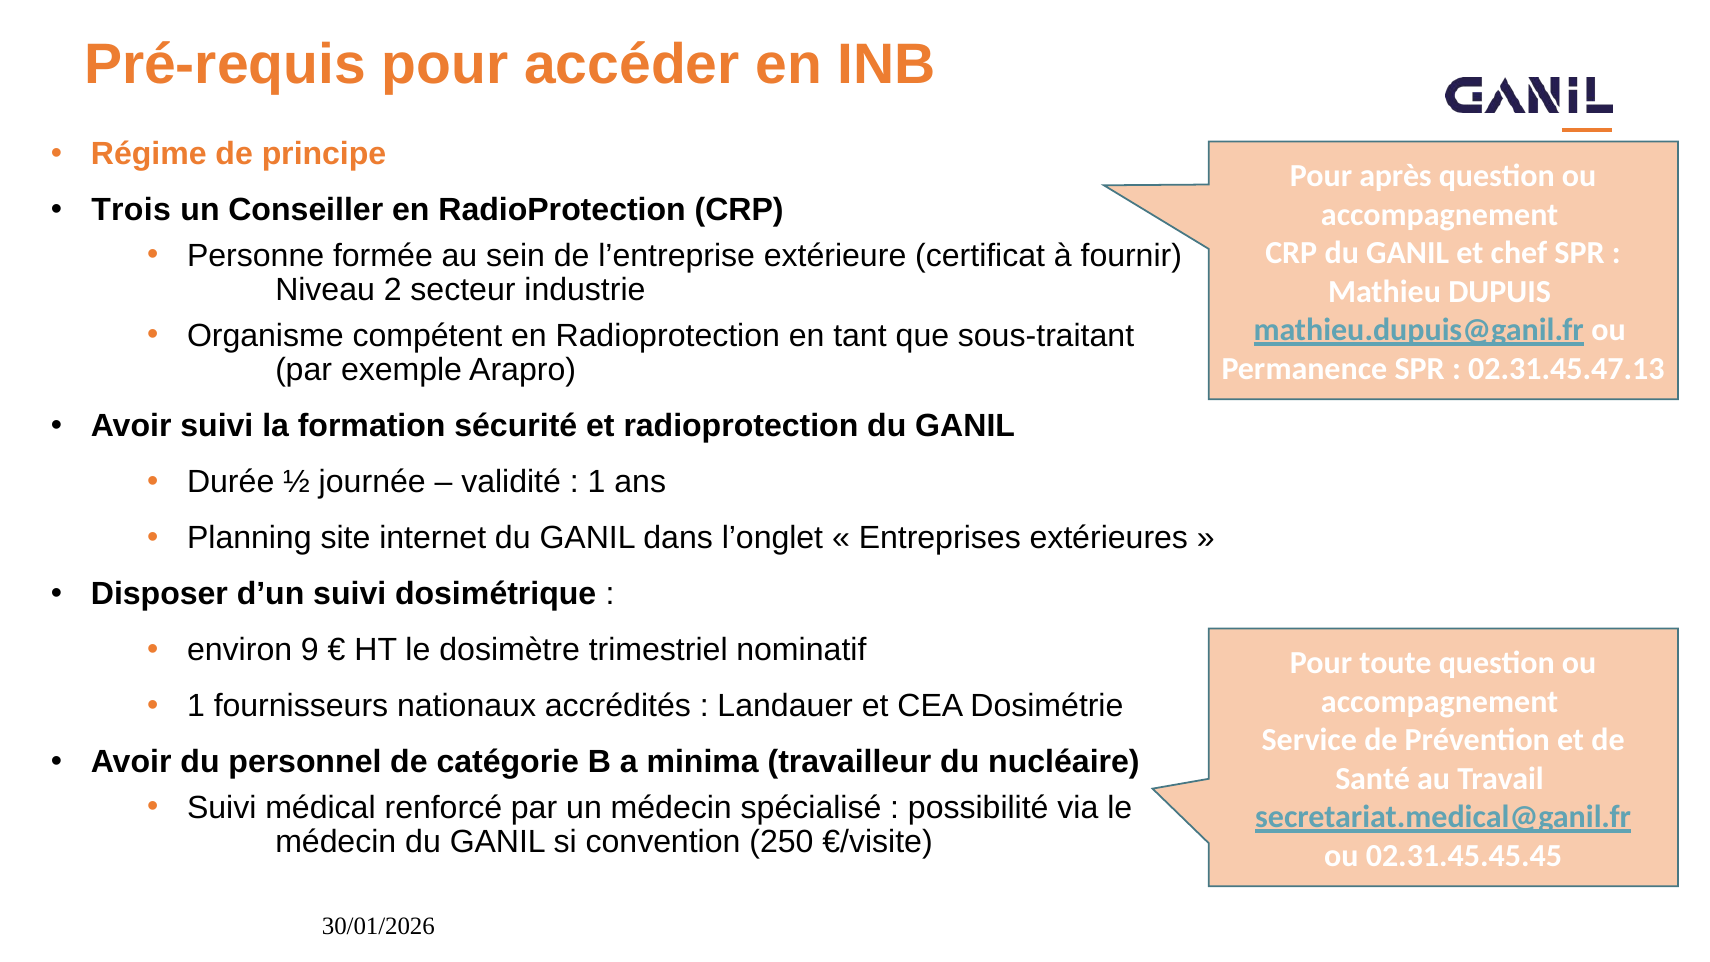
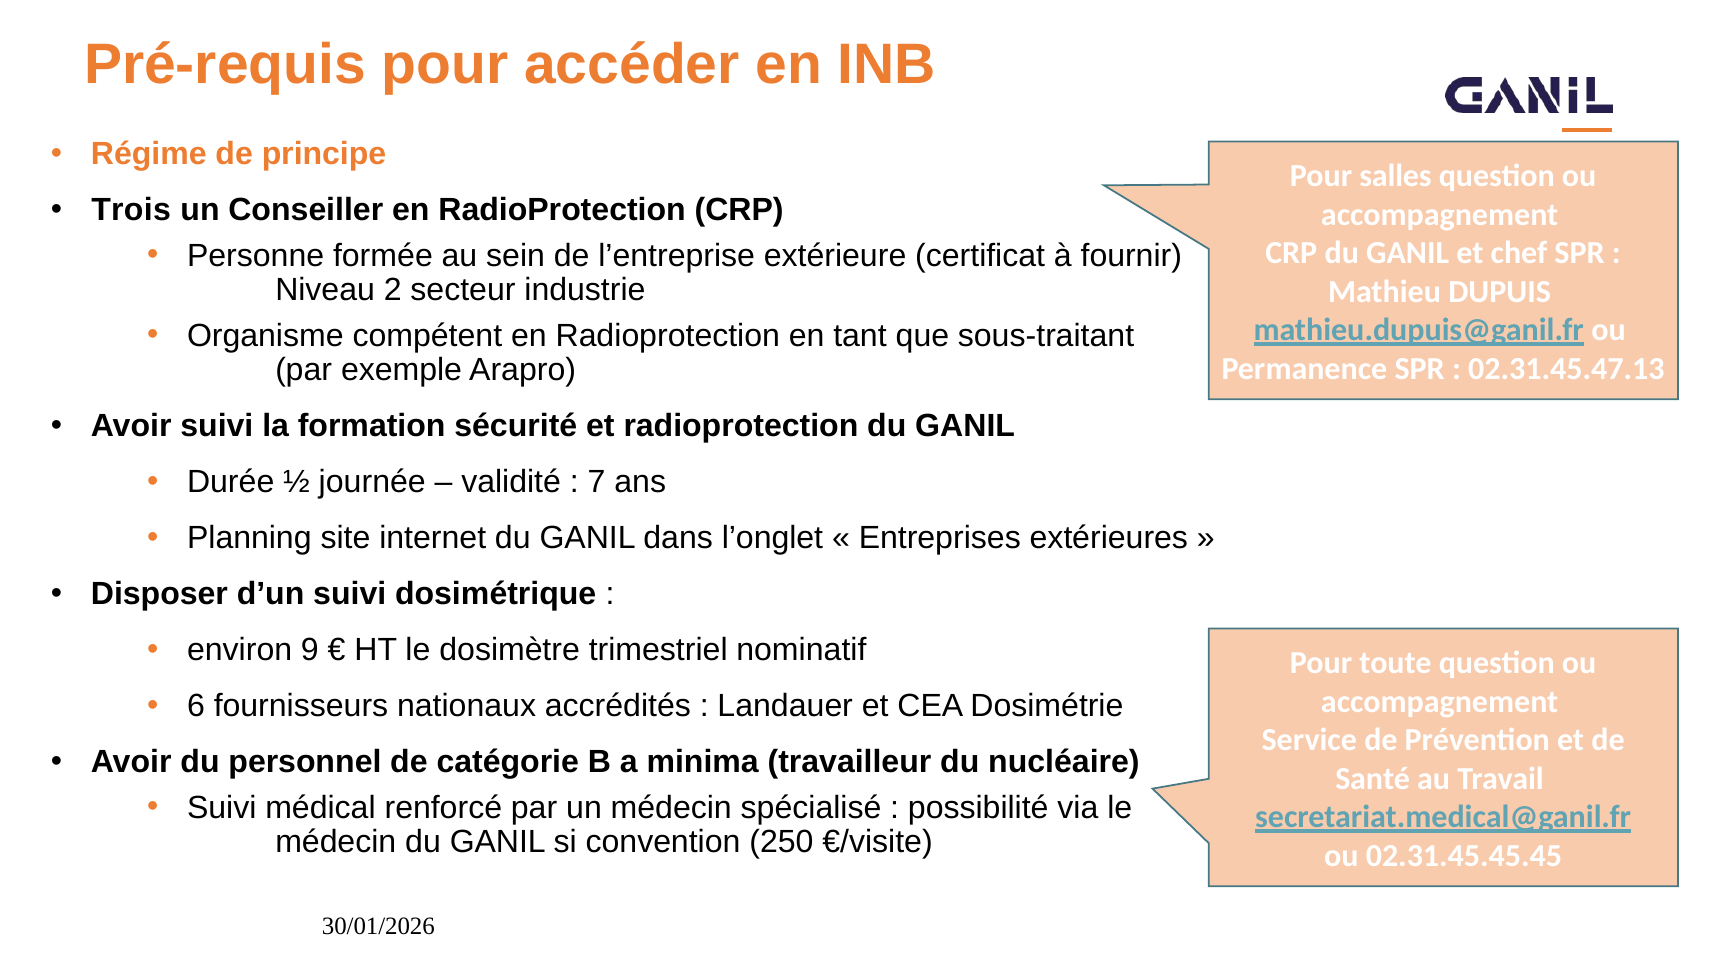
après: après -> salles
1 at (597, 482): 1 -> 7
1 at (196, 706): 1 -> 6
